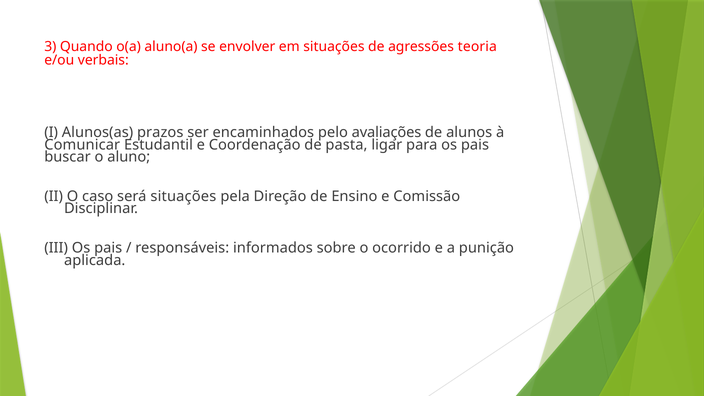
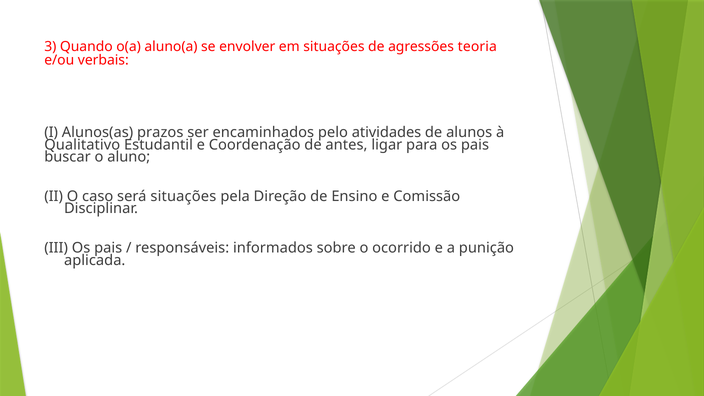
avaliações: avaliações -> atividades
Comunicar: Comunicar -> Qualitativo
pasta: pasta -> antes
